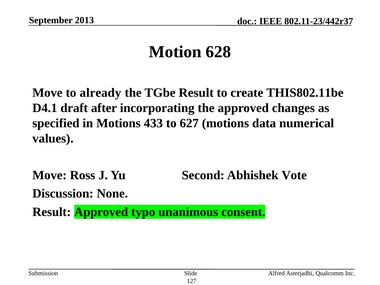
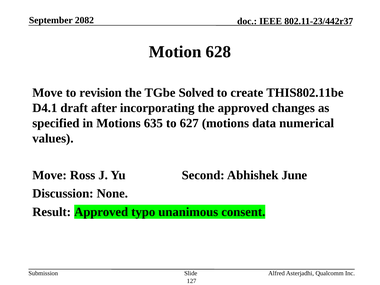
2013: 2013 -> 2082
already: already -> revision
TGbe Result: Result -> Solved
433: 433 -> 635
Vote: Vote -> June
